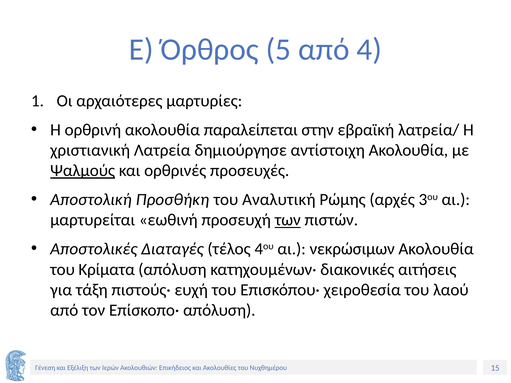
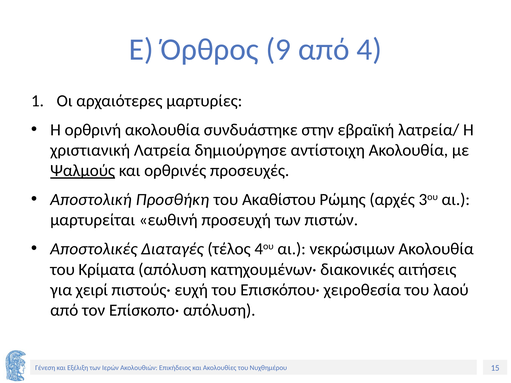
5: 5 -> 9
παραλείπεται: παραλείπεται -> συνδυάστηκε
Αναλυτική: Αναλυτική -> Ακαθίστου
των at (288, 220) underline: present -> none
τάξη: τάξη -> χειρί
